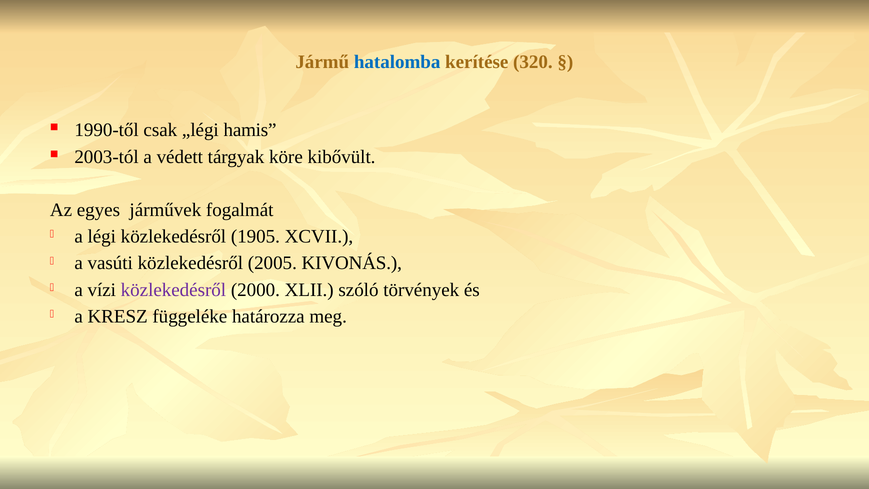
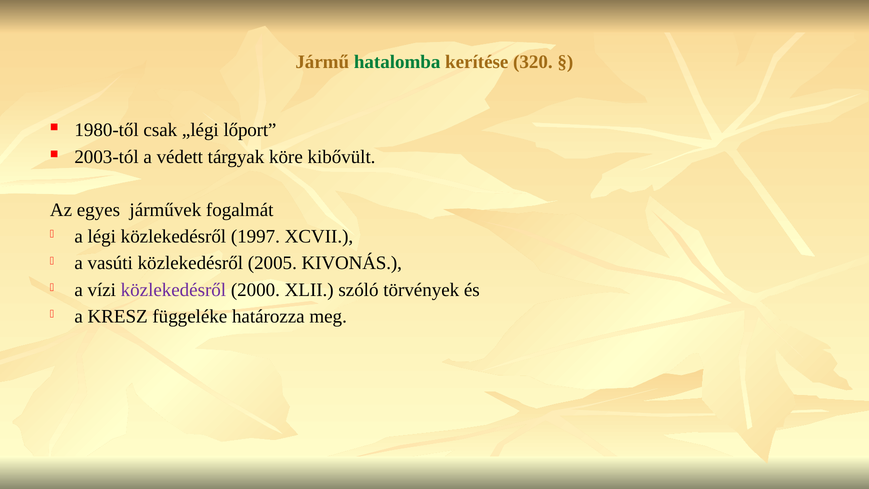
hatalomba colour: blue -> green
1990-től: 1990-től -> 1980-től
hamis: hamis -> lőport
1905: 1905 -> 1997
